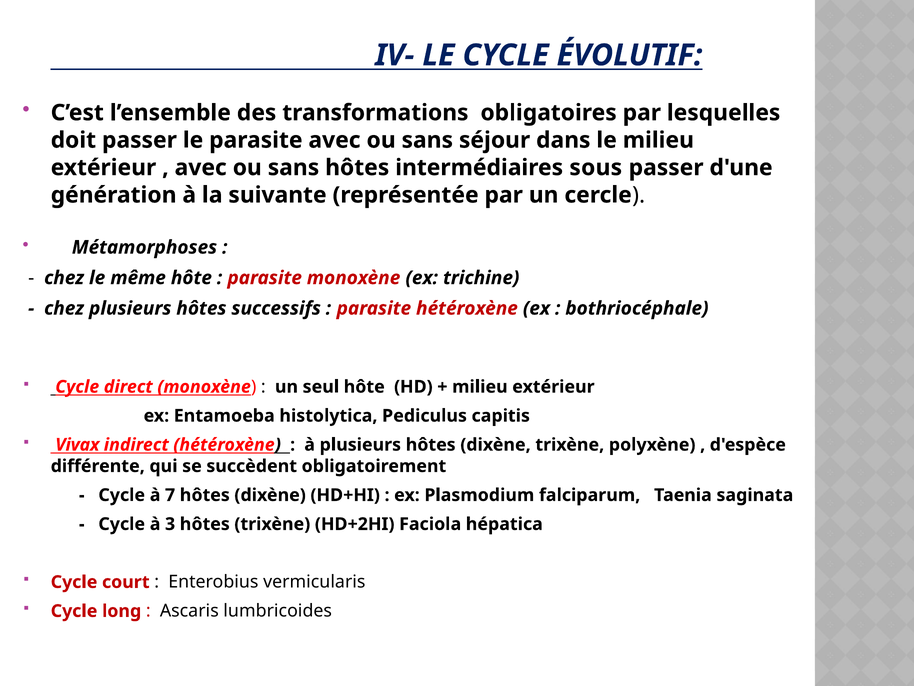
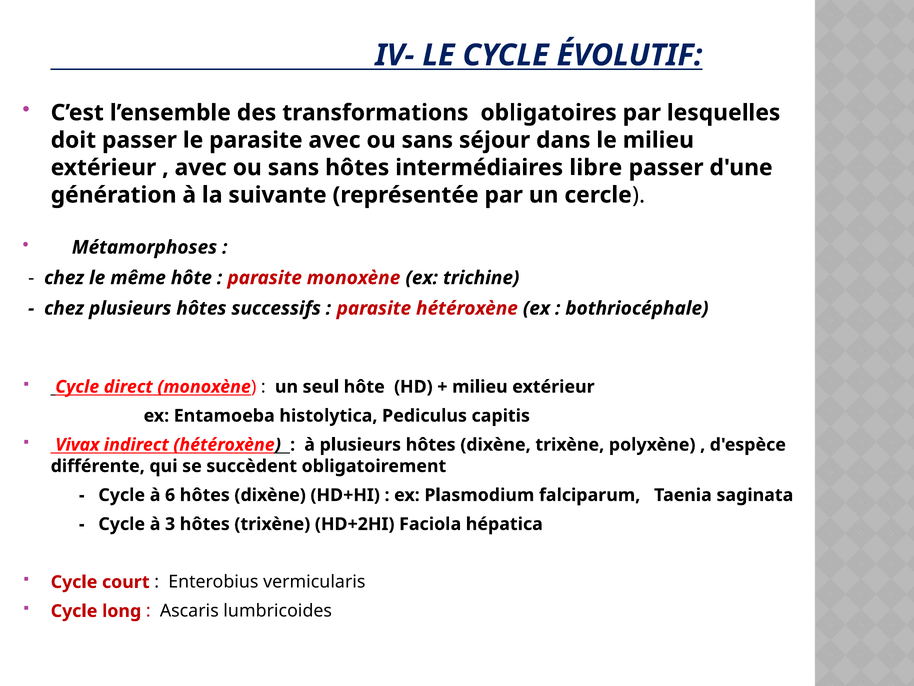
sous: sous -> libre
7: 7 -> 6
